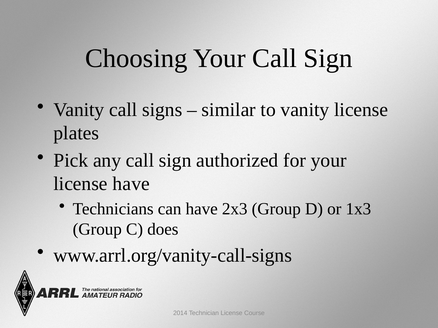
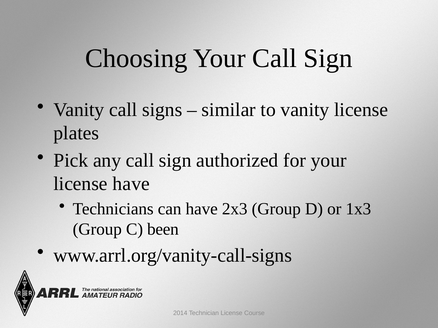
does: does -> been
